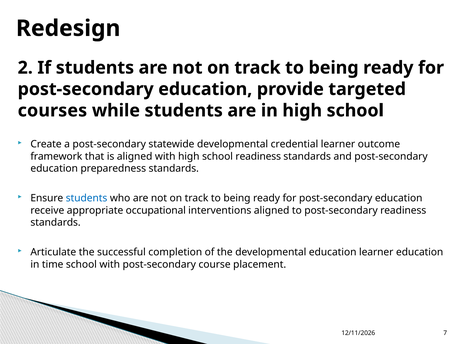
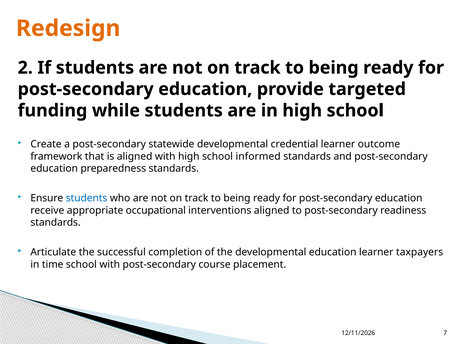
Redesign colour: black -> orange
courses: courses -> funding
school readiness: readiness -> informed
learner education: education -> taxpayers
